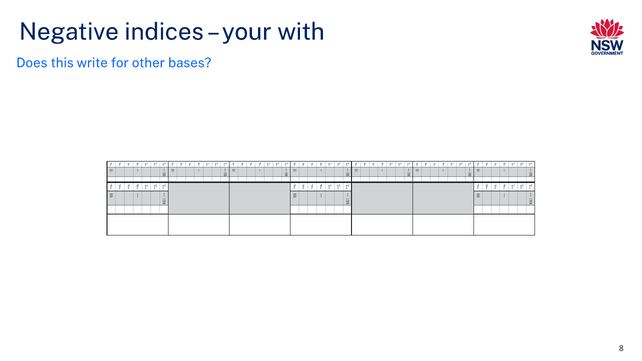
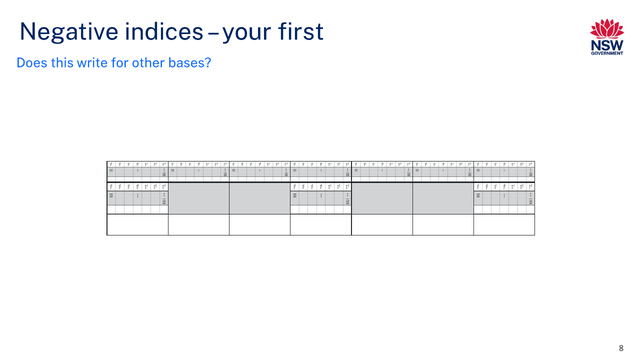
with: with -> first
